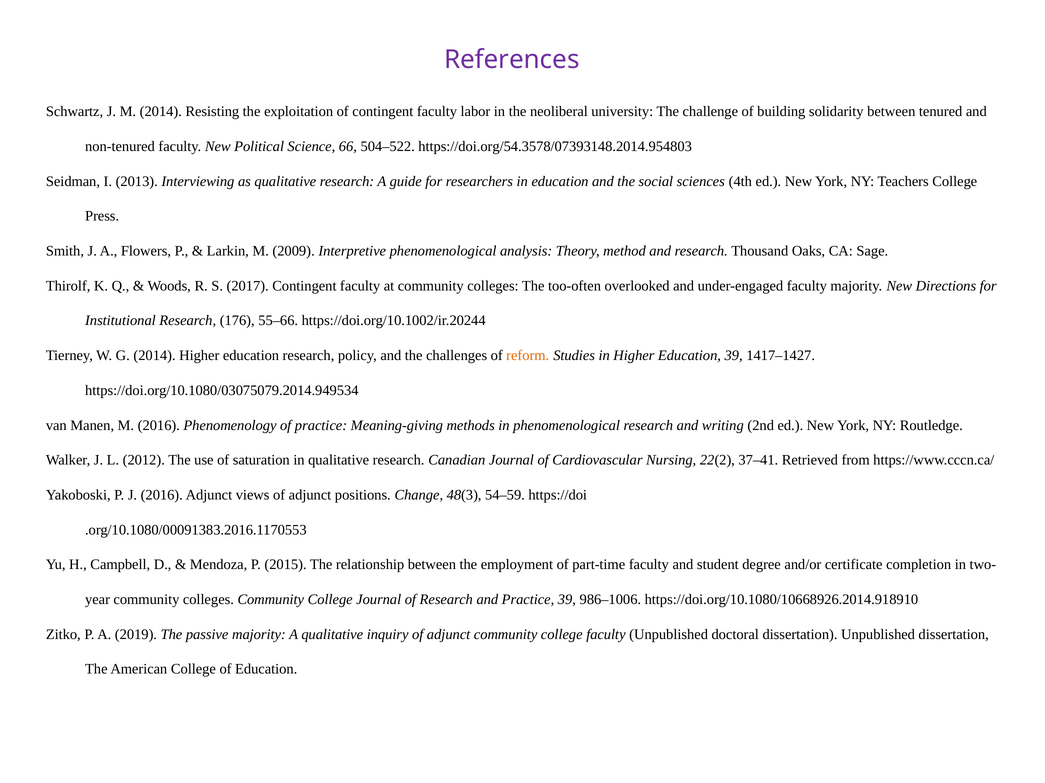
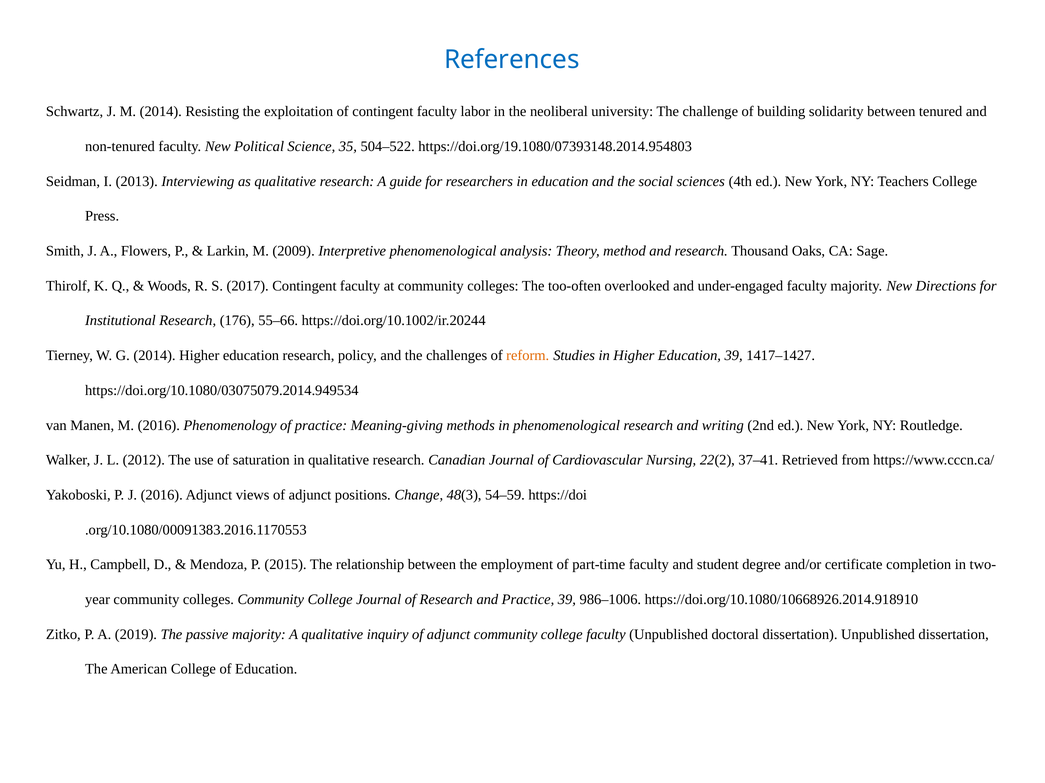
References colour: purple -> blue
66: 66 -> 35
https://doi.org/54.3578/07393148.2014.954803: https://doi.org/54.3578/07393148.2014.954803 -> https://doi.org/19.1080/07393148.2014.954803
